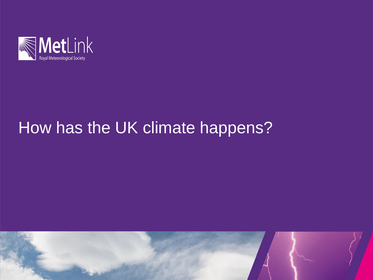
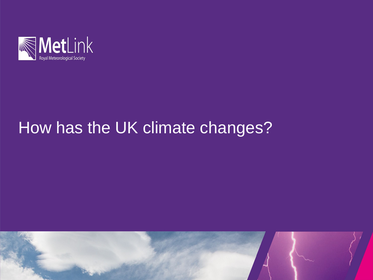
happens: happens -> changes
